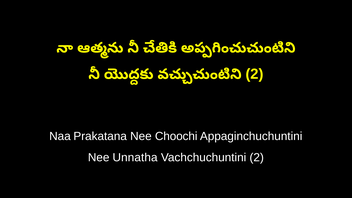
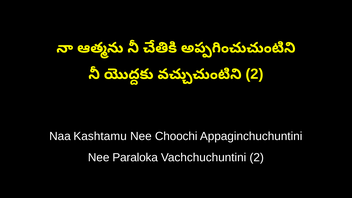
Prakatana: Prakatana -> Kashtamu
Unnatha: Unnatha -> Paraloka
